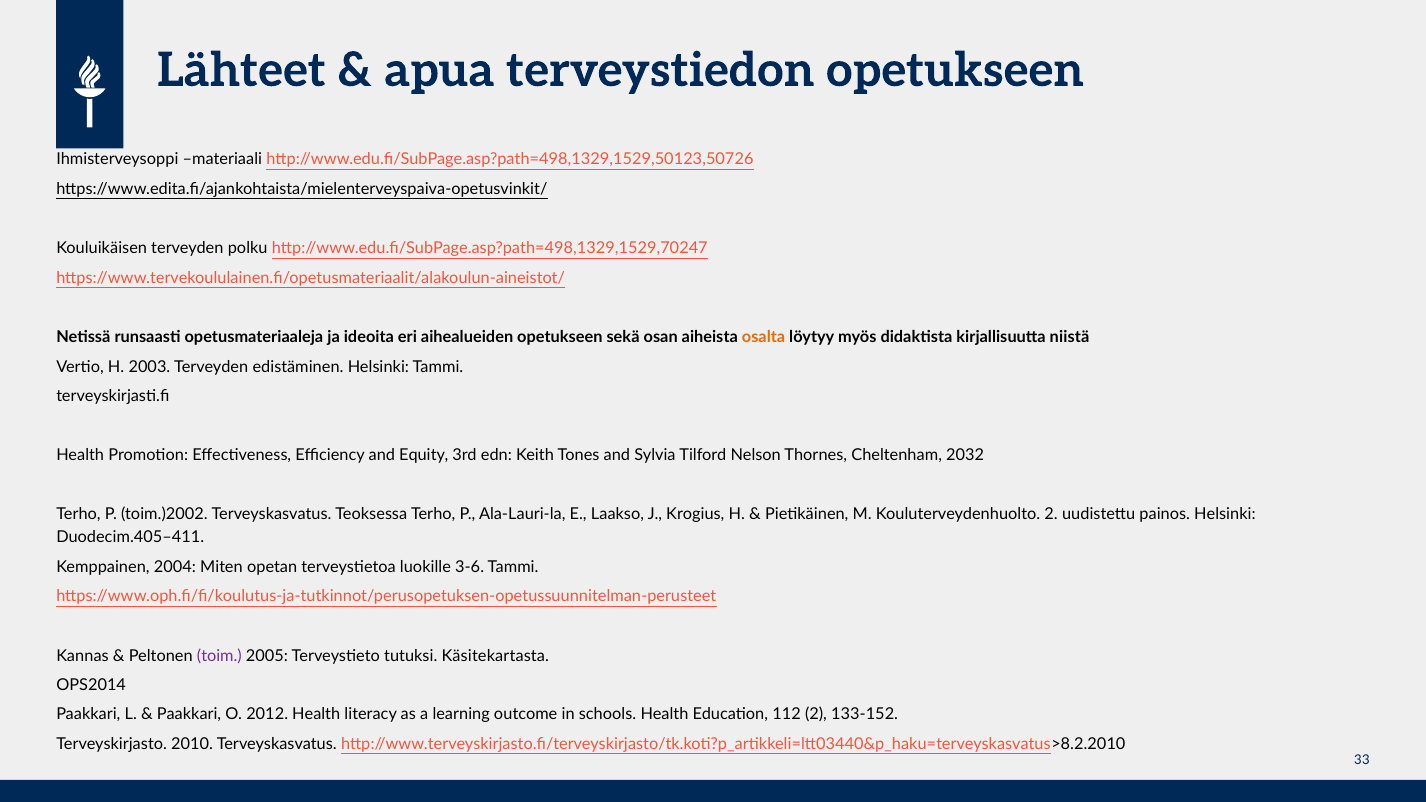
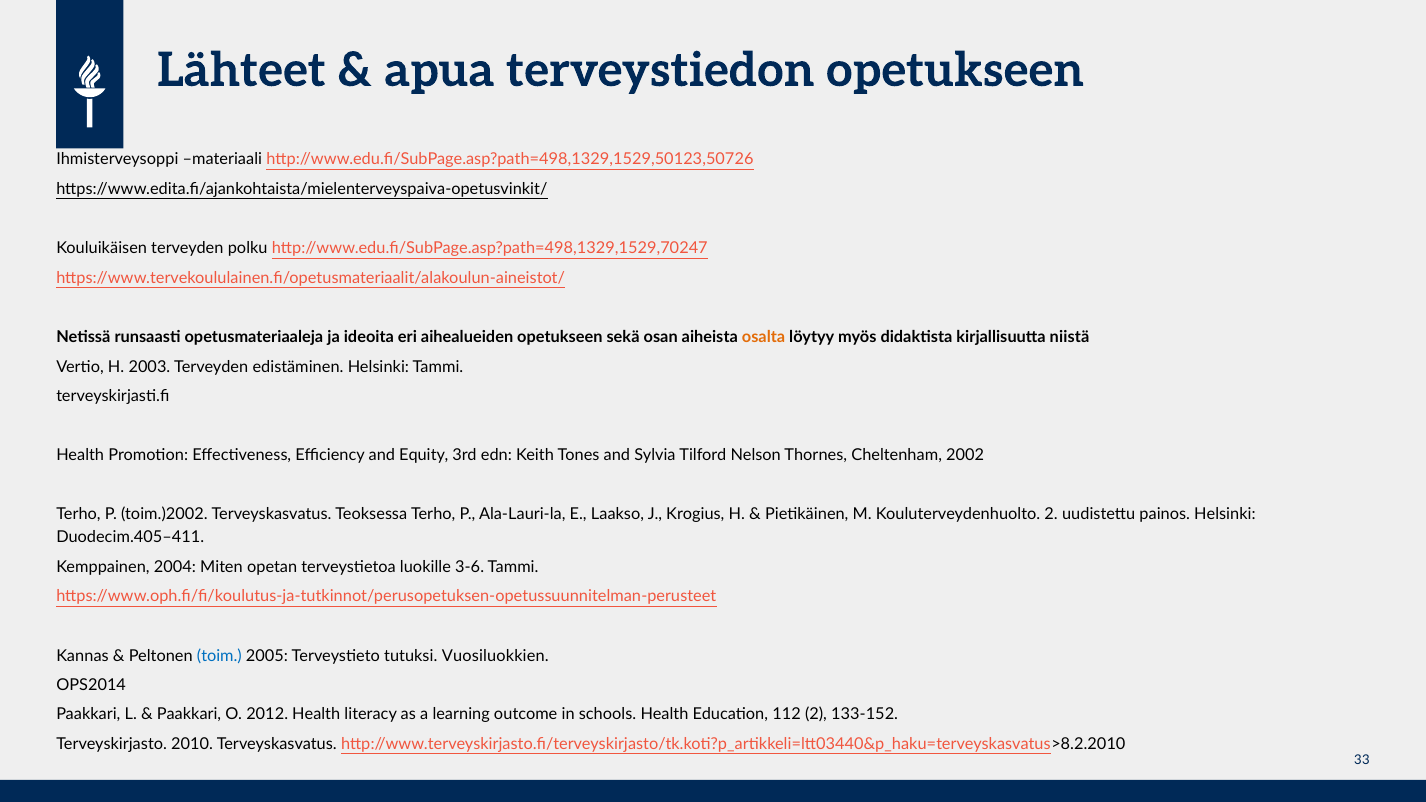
2032: 2032 -> 2002
toim colour: purple -> blue
Käsitekartasta: Käsitekartasta -> Vuosiluokkien
